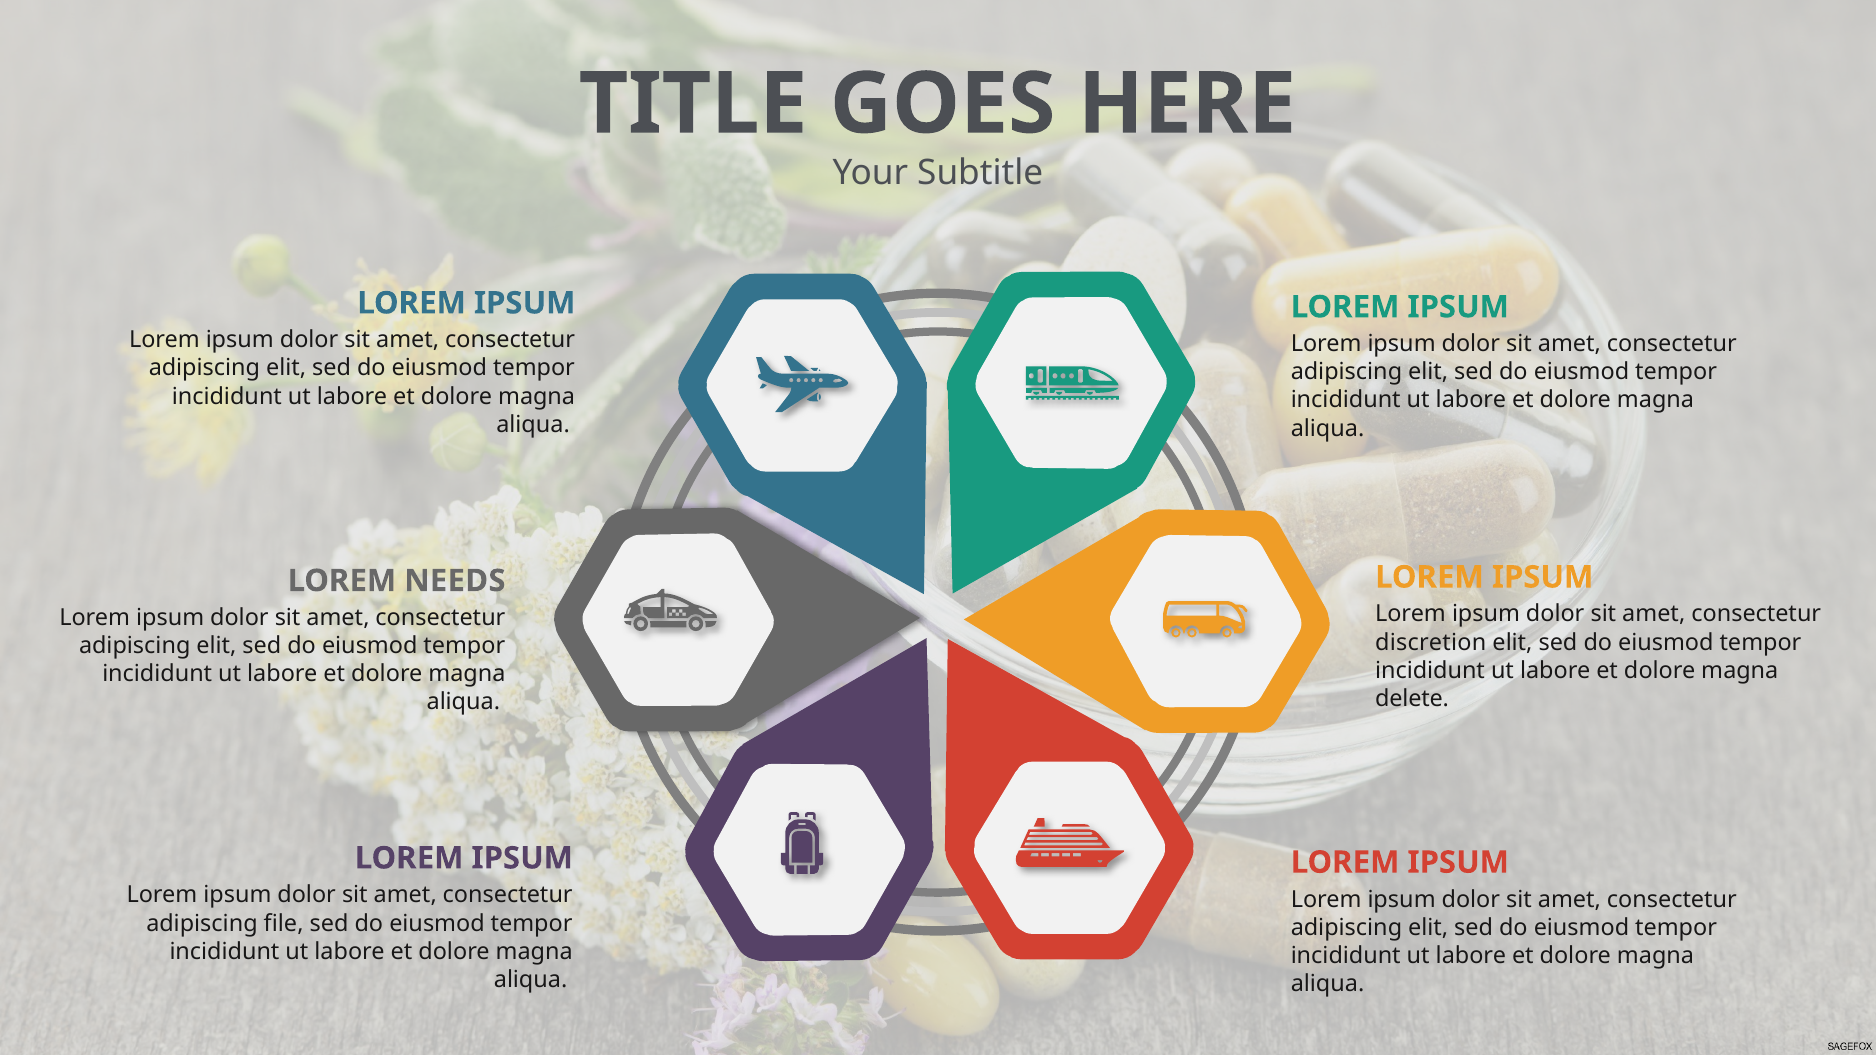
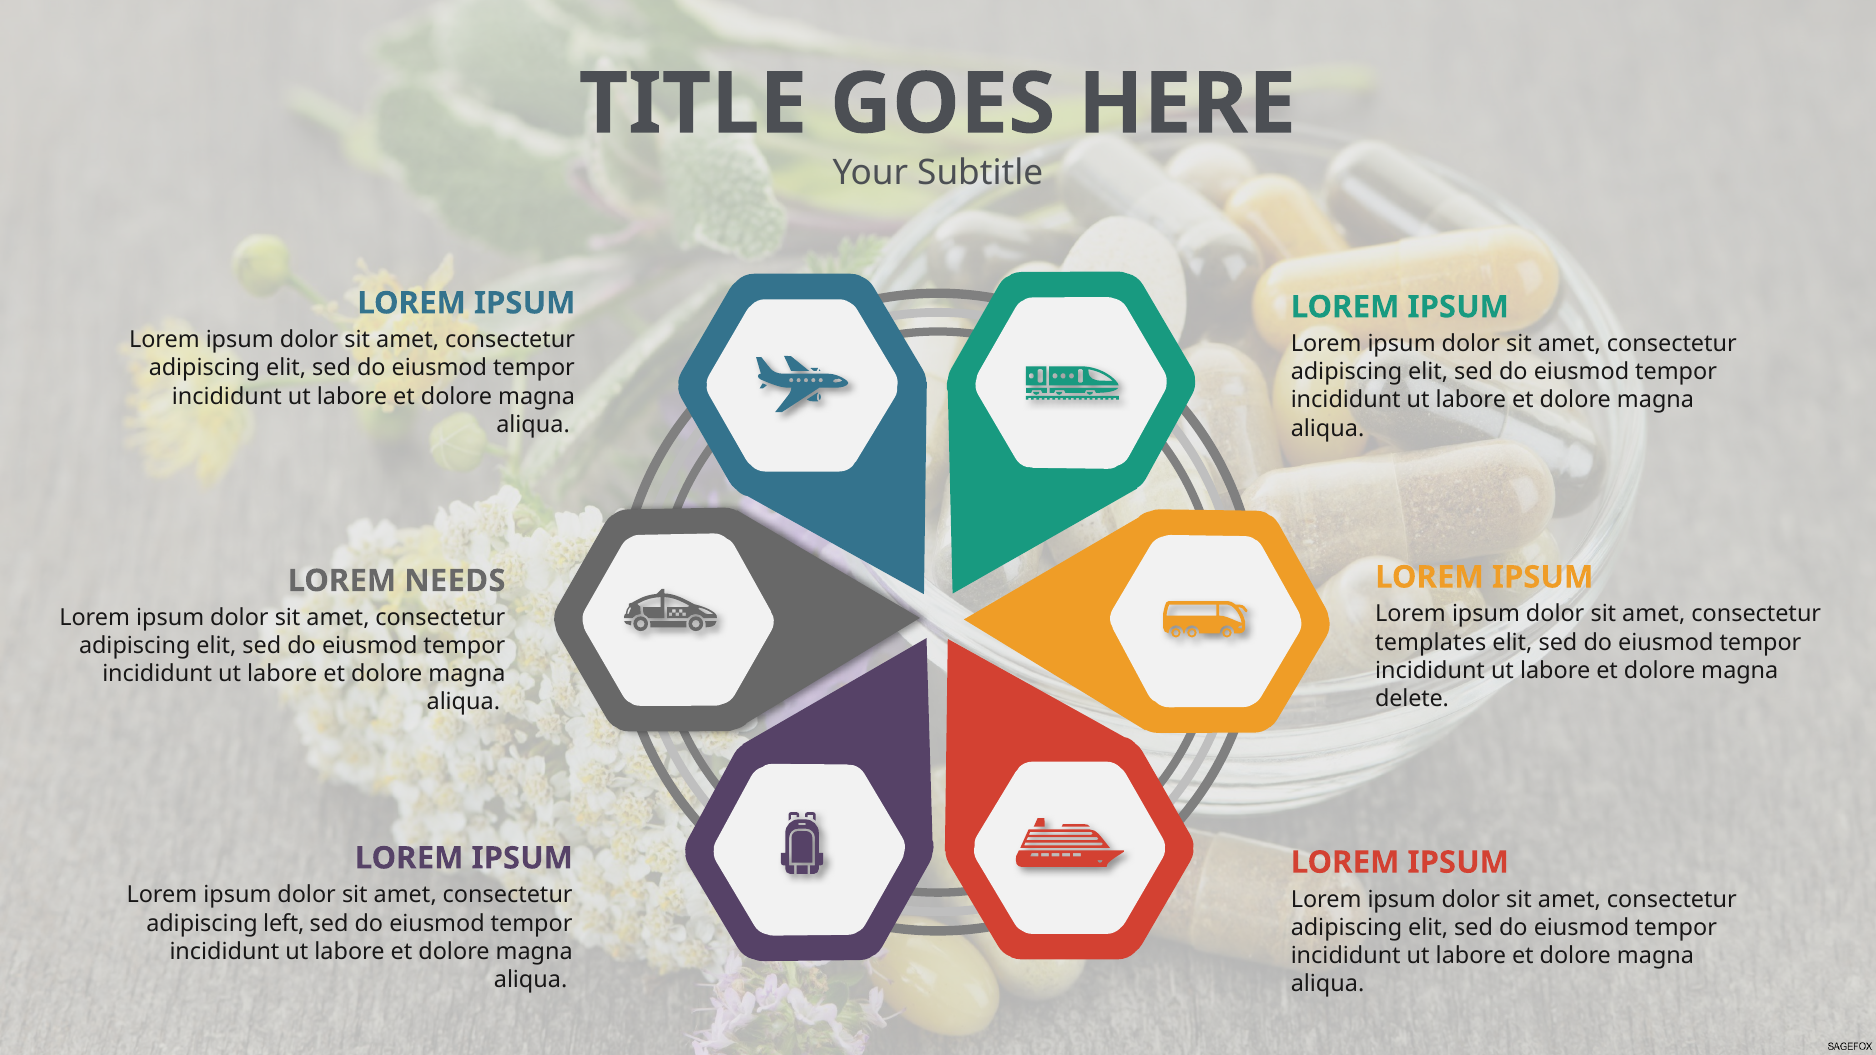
discretion: discretion -> templates
file: file -> left
